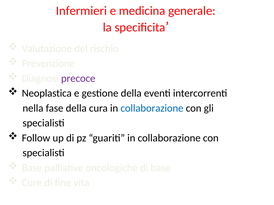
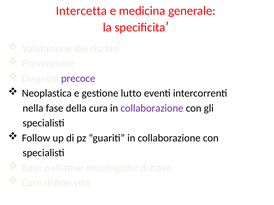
Infermieri: Infermieri -> Intercetta
gestione della: della -> lutto
collaborazione at (152, 108) colour: blue -> purple
